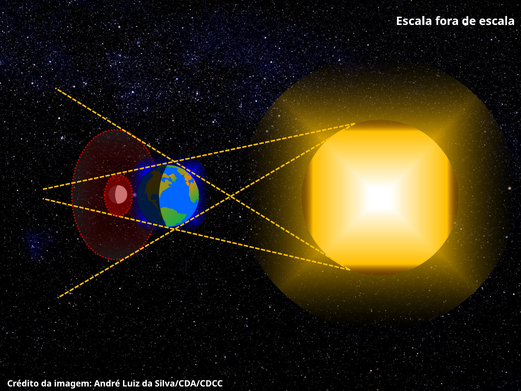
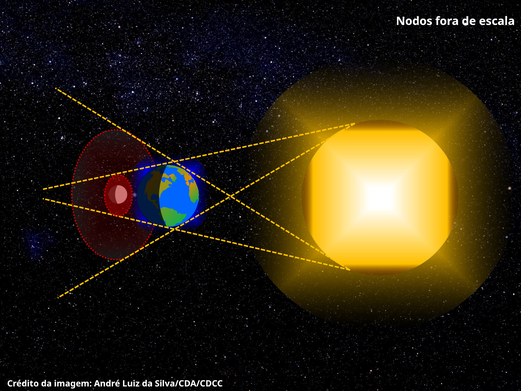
Escala at (414, 21): Escala -> Nodos
